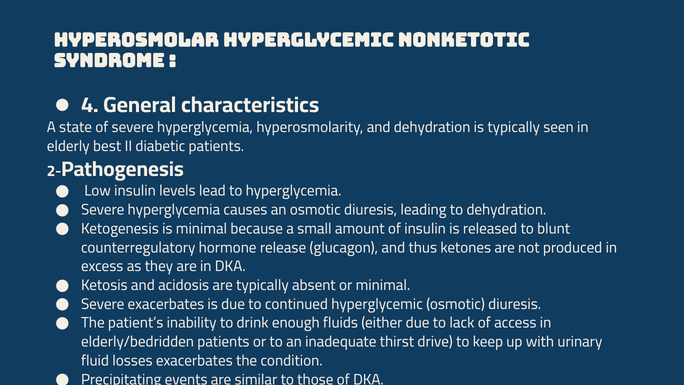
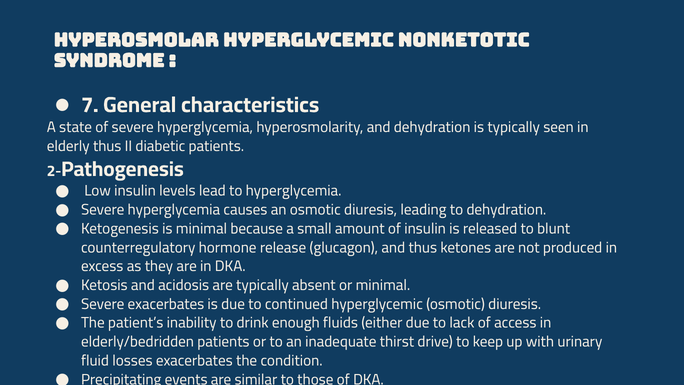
4: 4 -> 7
elderly best: best -> thus
